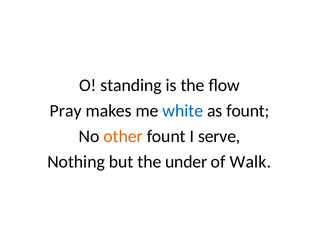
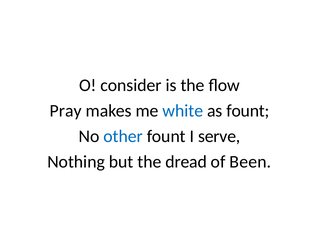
standing: standing -> consider
other colour: orange -> blue
under: under -> dread
Walk: Walk -> Been
